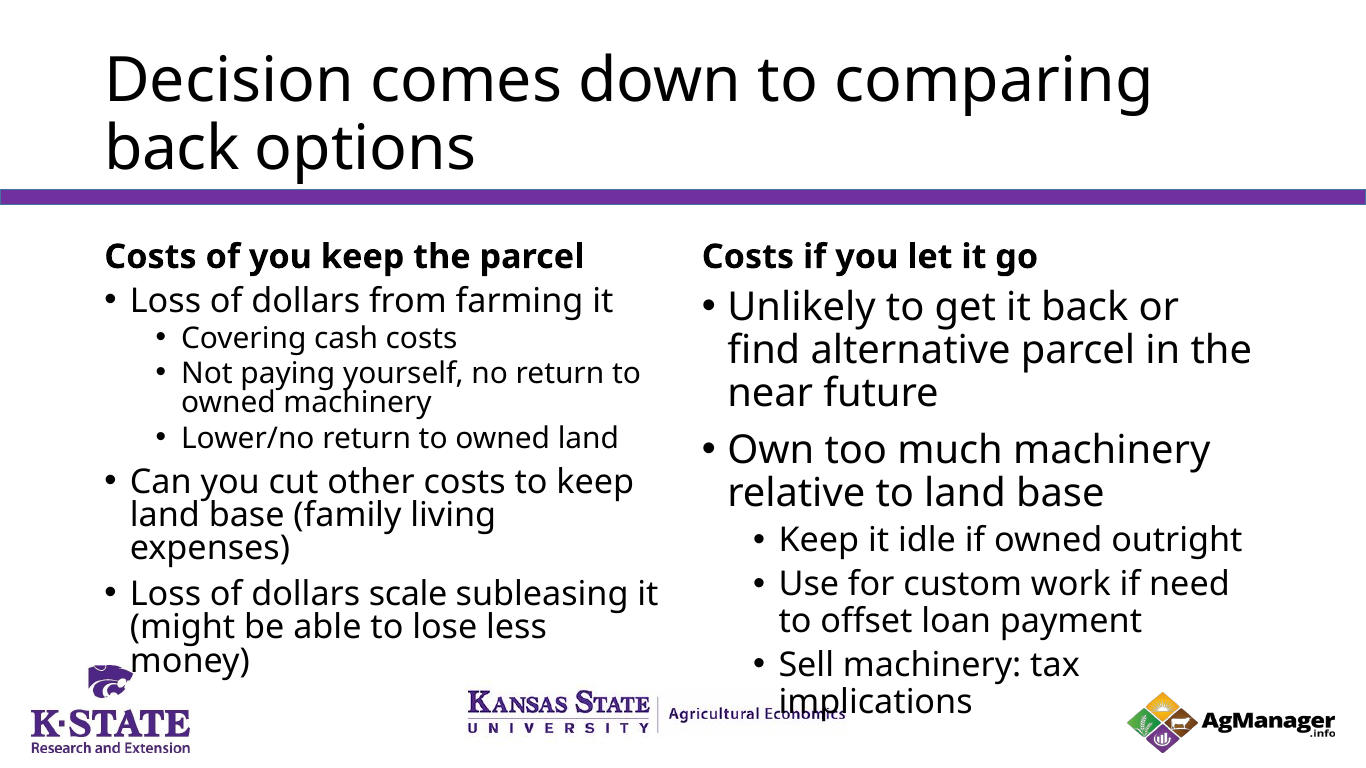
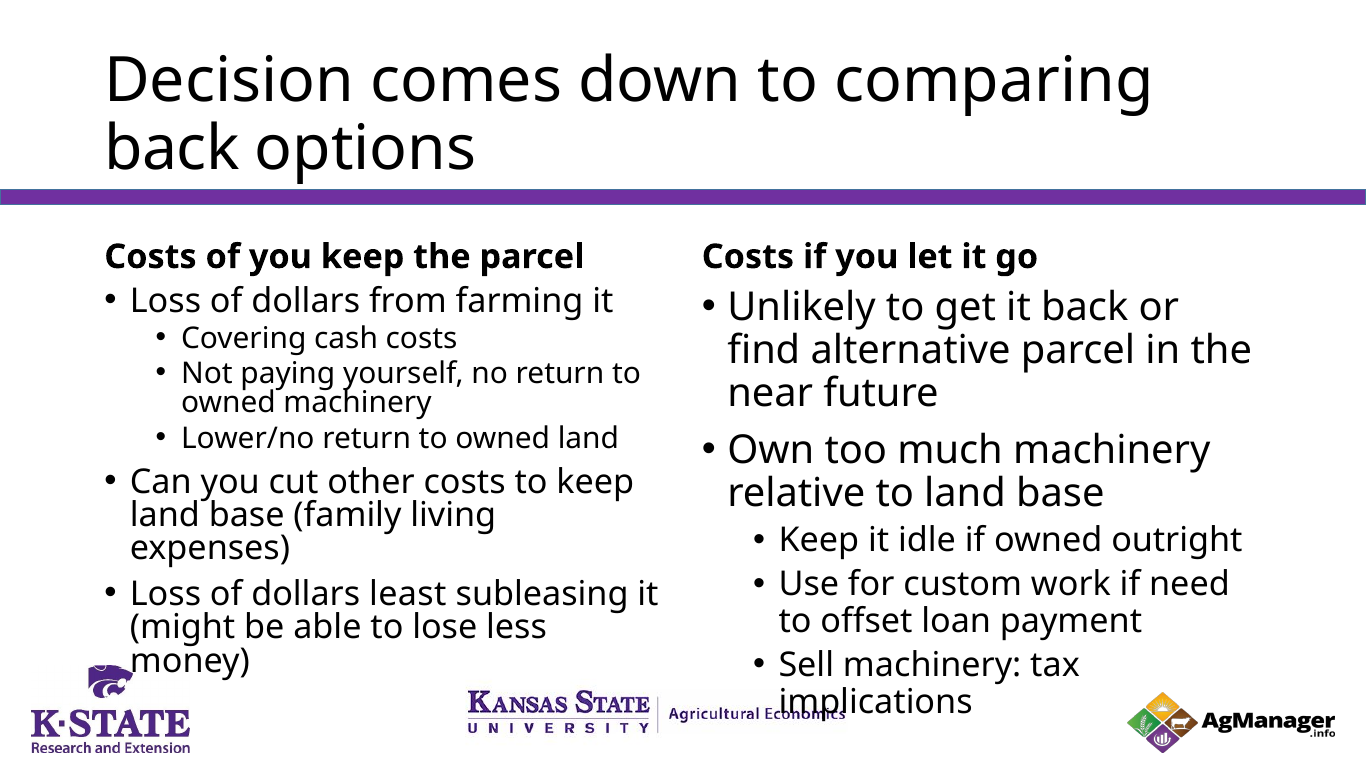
scale: scale -> least
